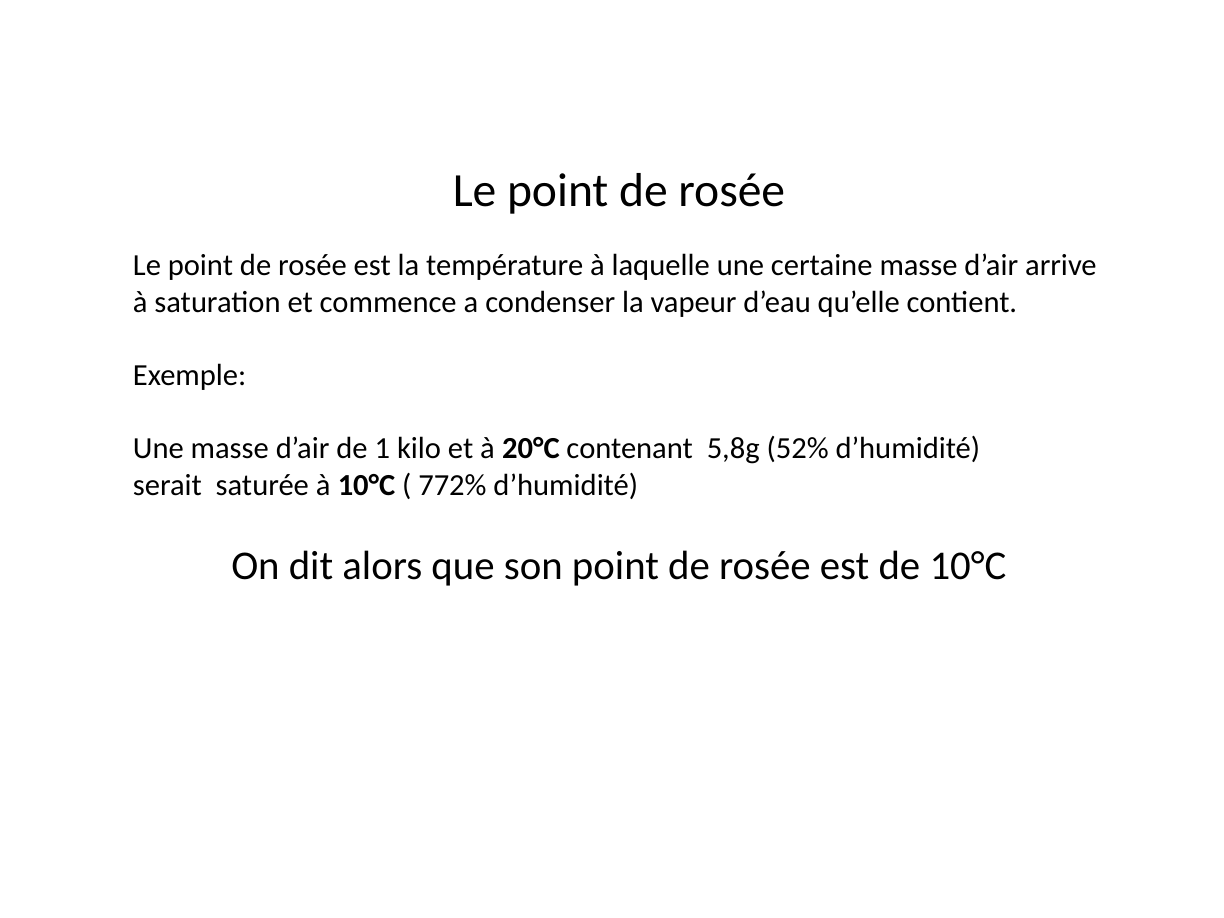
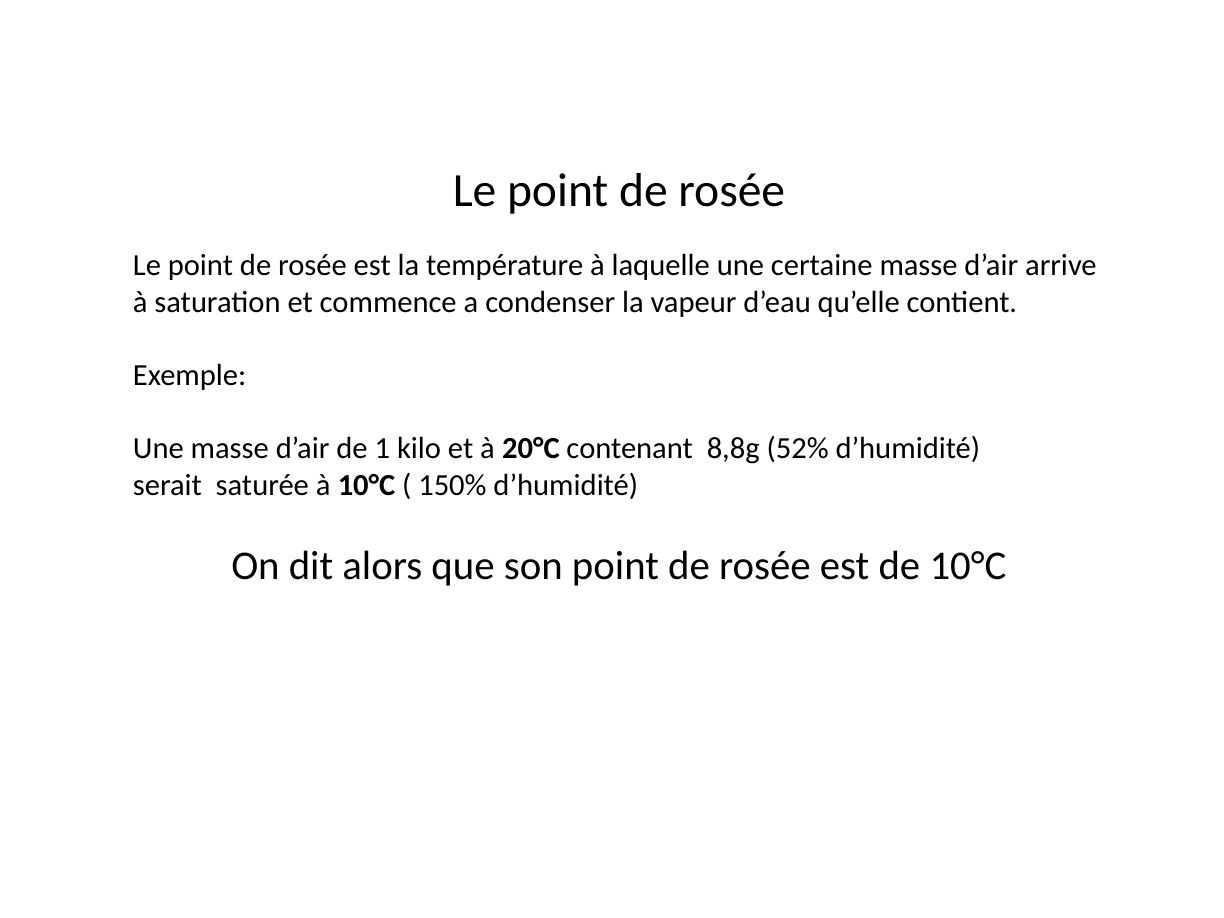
5,8g: 5,8g -> 8,8g
772%: 772% -> 150%
